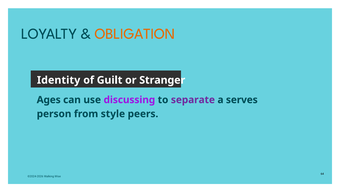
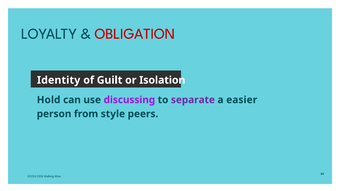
OBLIGATION colour: orange -> red
Stranger: Stranger -> Isolation
Ages: Ages -> Hold
serves: serves -> easier
